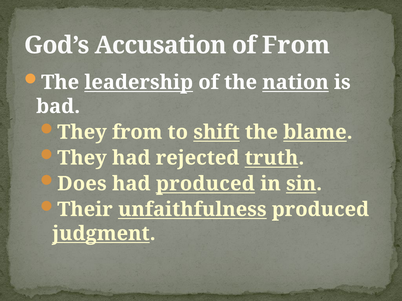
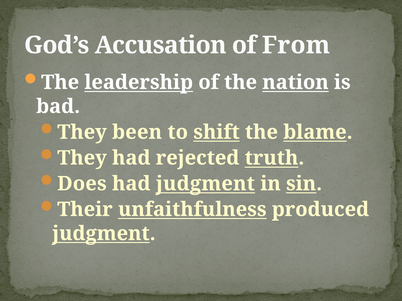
They from: from -> been
had produced: produced -> judgment
